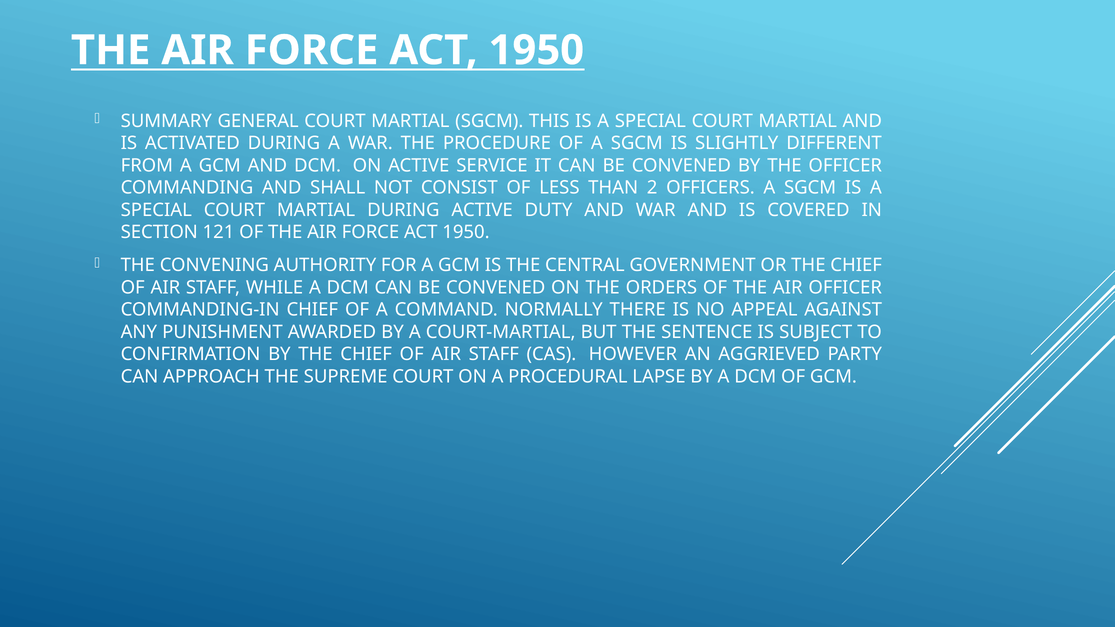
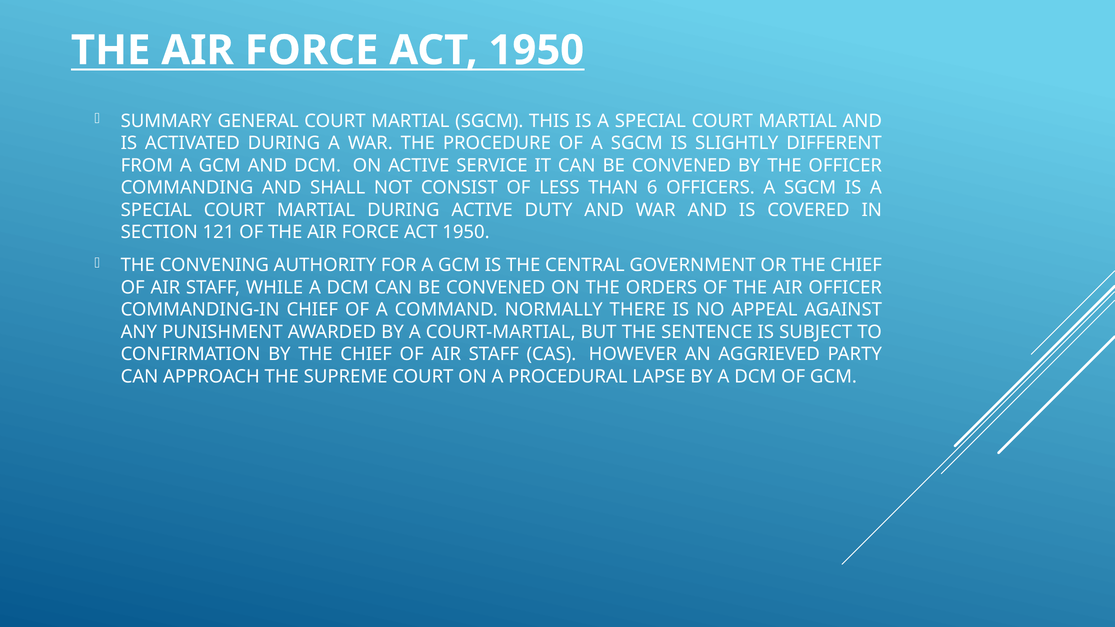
2: 2 -> 6
